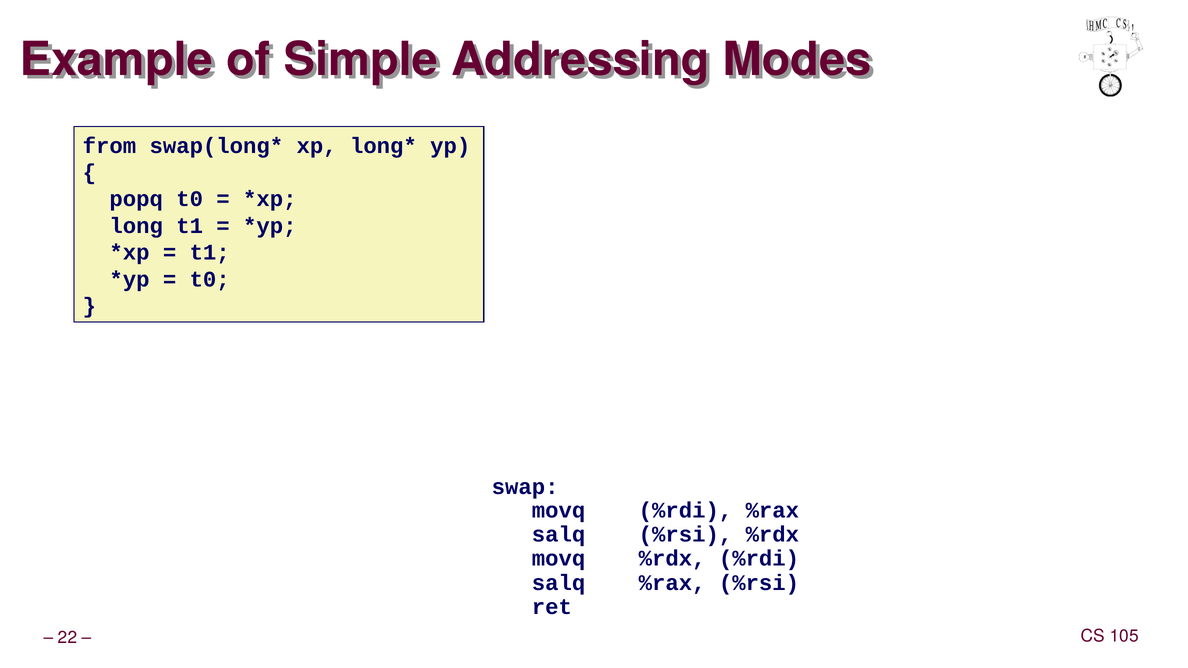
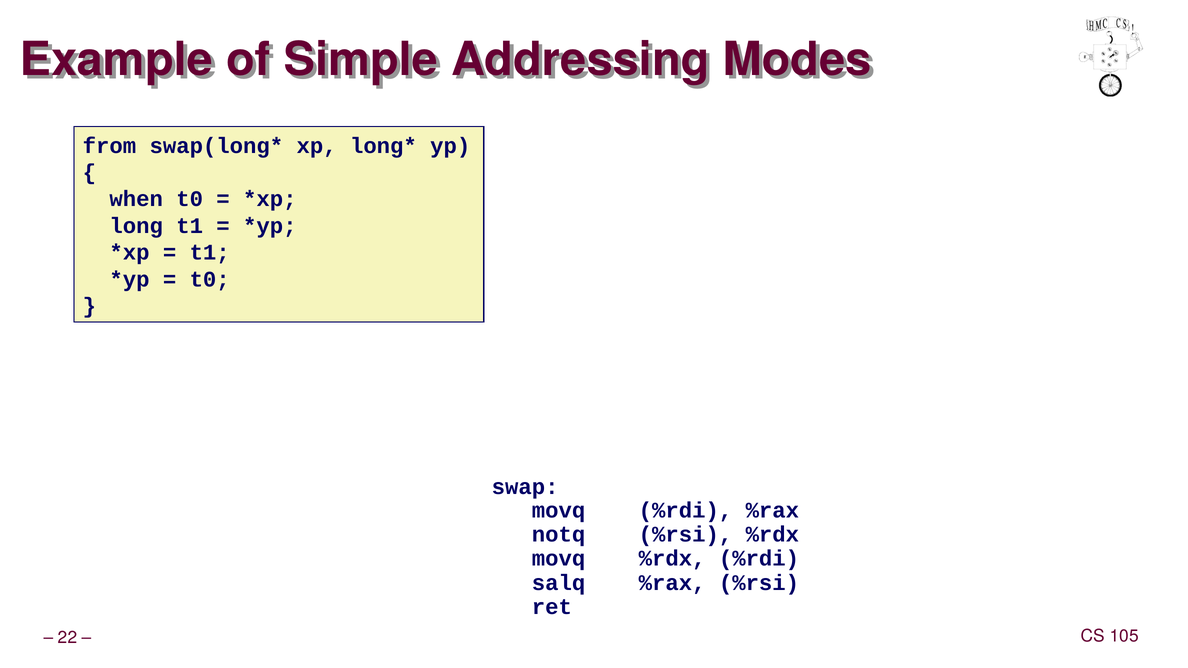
popq: popq -> when
salq at (559, 535): salq -> notq
